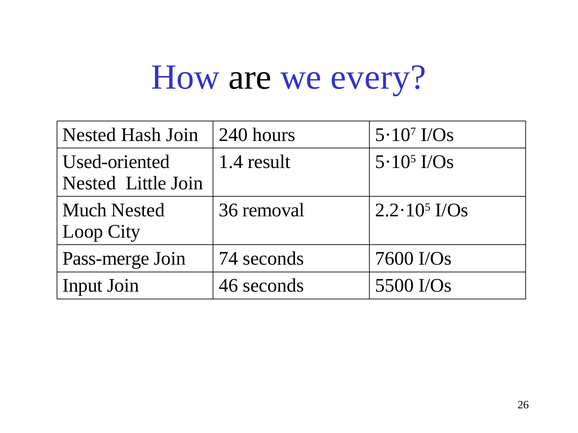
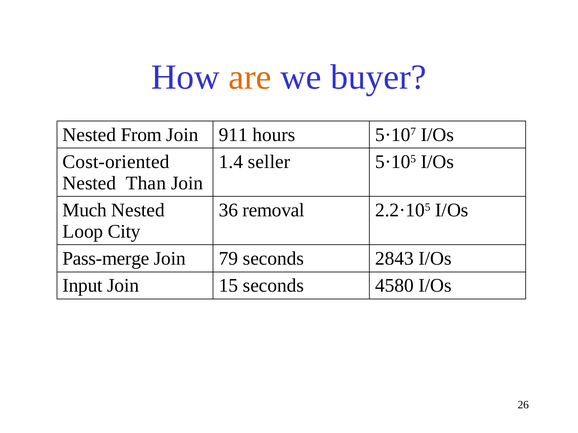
are colour: black -> orange
every: every -> buyer
Hash: Hash -> From
240: 240 -> 911
Used-oriented: Used-oriented -> Cost-oriented
result: result -> seller
Little: Little -> Than
74: 74 -> 79
7600: 7600 -> 2843
46: 46 -> 15
5500: 5500 -> 4580
